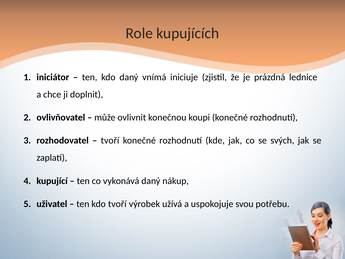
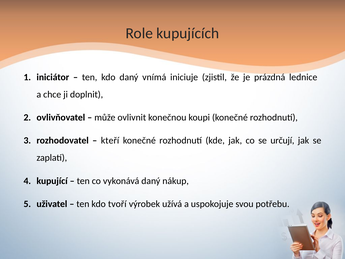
tvoří at (110, 140): tvoří -> kteří
svých: svých -> určují
